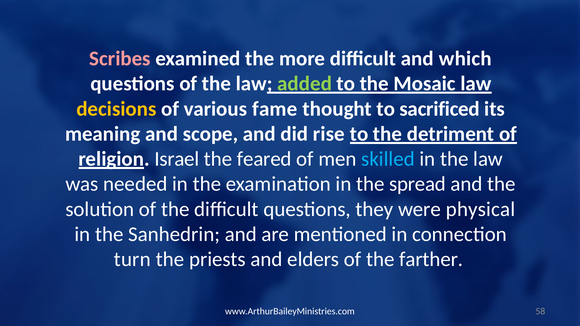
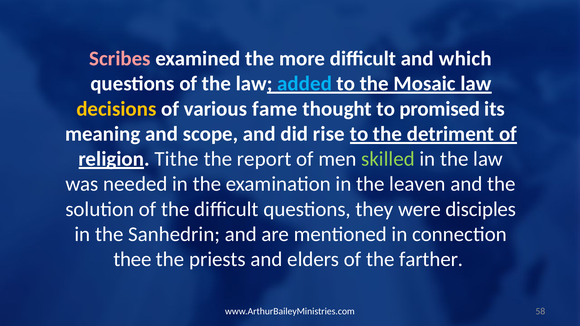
added colour: light green -> light blue
sacrificed: sacrificed -> promised
Israel: Israel -> Tithe
feared: feared -> report
skilled colour: light blue -> light green
spread: spread -> leaven
physical: physical -> disciples
turn: turn -> thee
